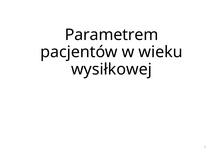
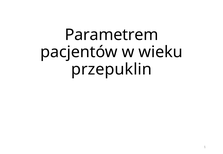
wysiłkowej: wysiłkowej -> przepuklin
